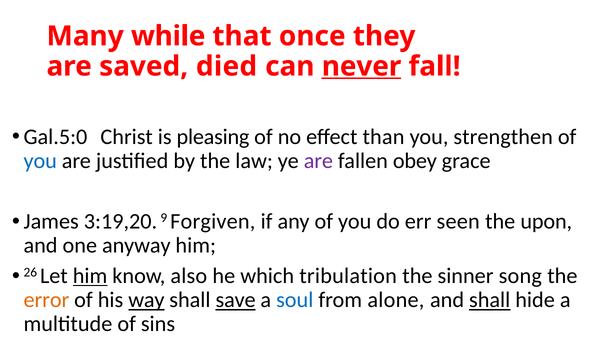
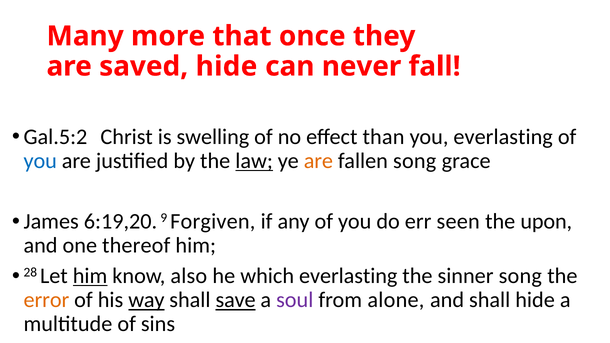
while: while -> more
saved died: died -> hide
never underline: present -> none
Gal.5:0: Gal.5:0 -> Gal.5:2
pleasing: pleasing -> swelling
you strengthen: strengthen -> everlasting
law underline: none -> present
are at (318, 161) colour: purple -> orange
fallen obey: obey -> song
3:19,20: 3:19,20 -> 6:19,20
anyway: anyway -> thereof
26: 26 -> 28
which tribulation: tribulation -> everlasting
soul colour: blue -> purple
shall at (490, 300) underline: present -> none
